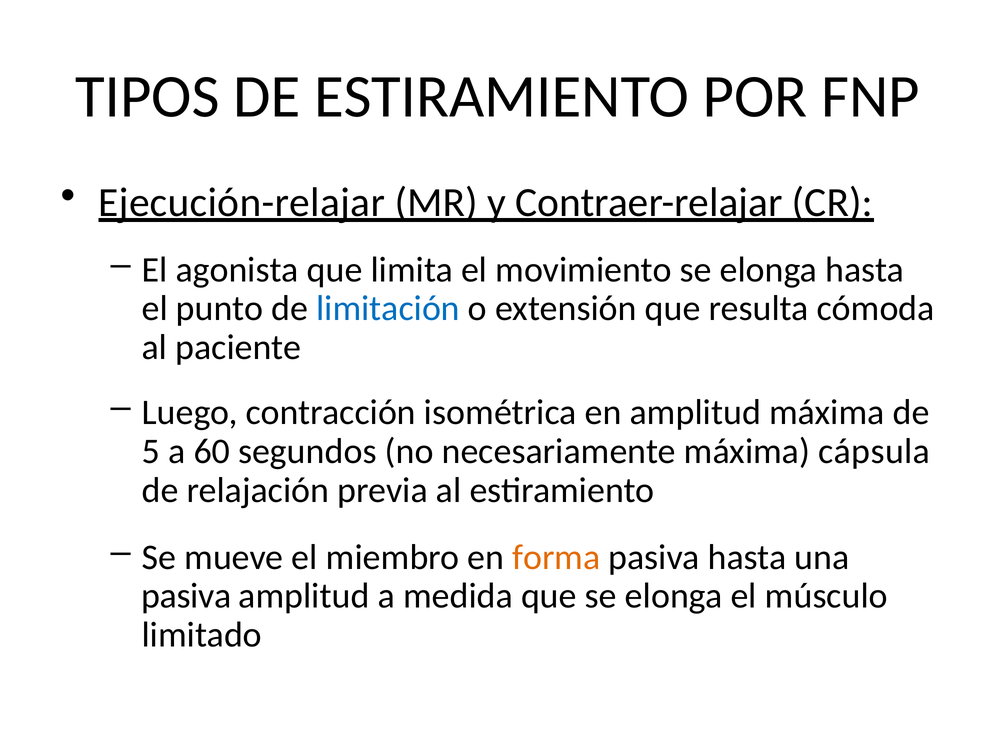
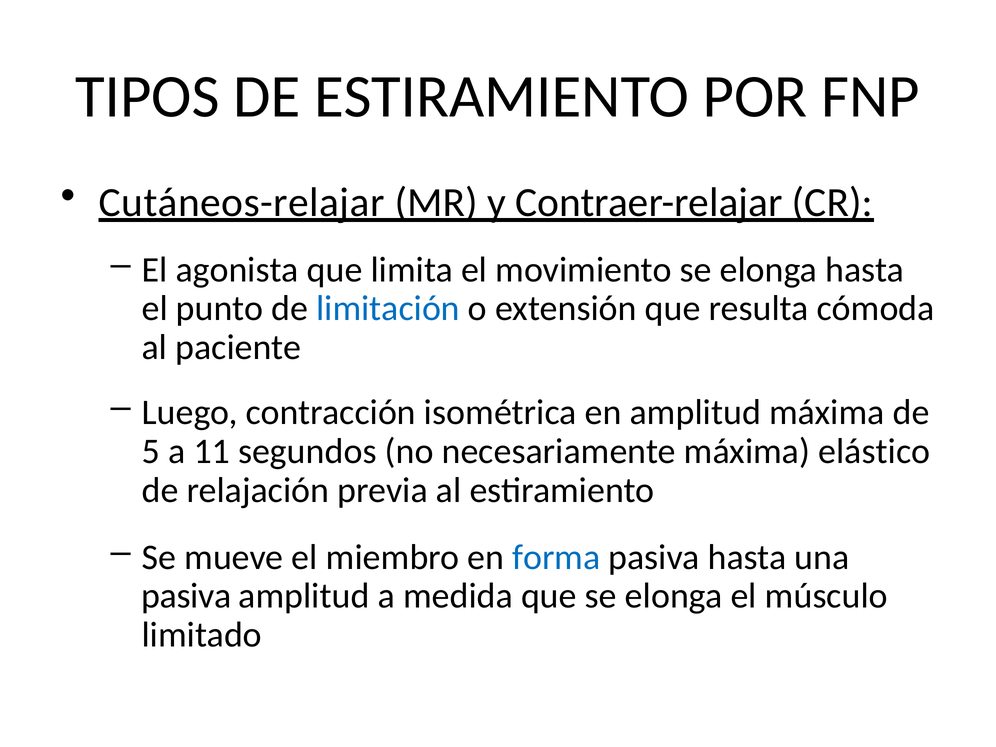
Ejecución-relajar: Ejecución-relajar -> Cutáneos-relajar
60: 60 -> 11
cápsula: cápsula -> elástico
forma colour: orange -> blue
